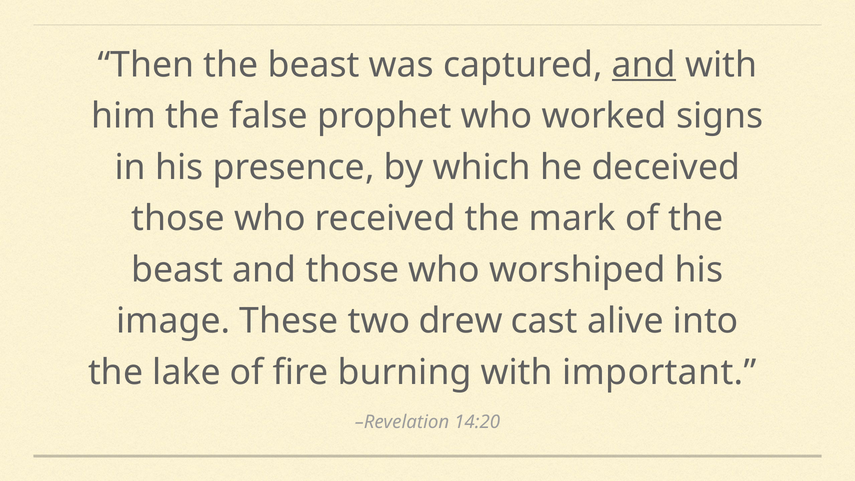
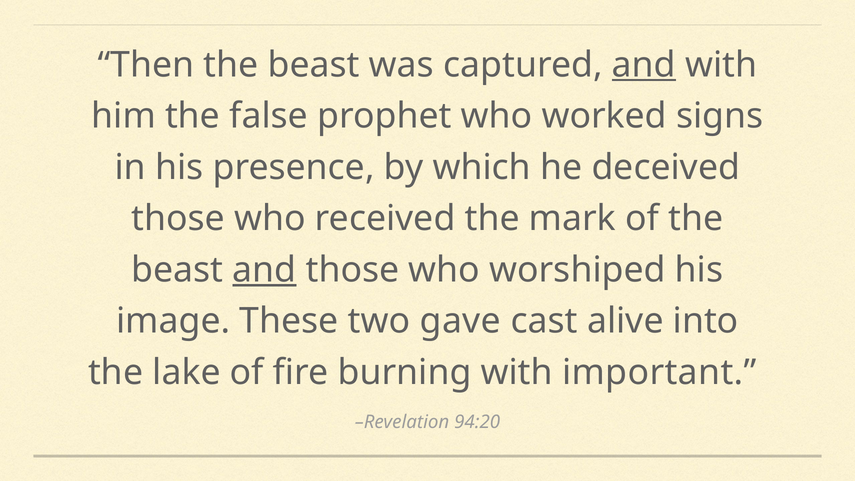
and at (264, 270) underline: none -> present
drew: drew -> gave
14:20: 14:20 -> 94:20
